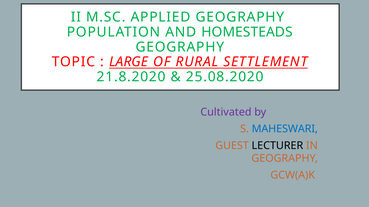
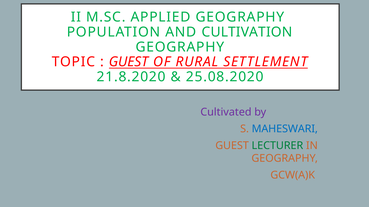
HOMESTEADS: HOMESTEADS -> CULTIVATION
LARGE at (129, 62): LARGE -> GUEST
LECTURER colour: black -> green
